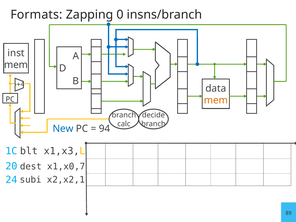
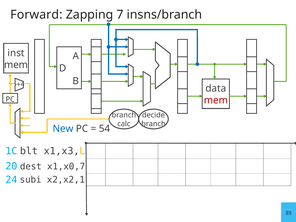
Formats: Formats -> Forward
0: 0 -> 7
mem at (216, 100) colour: orange -> red
94: 94 -> 54
